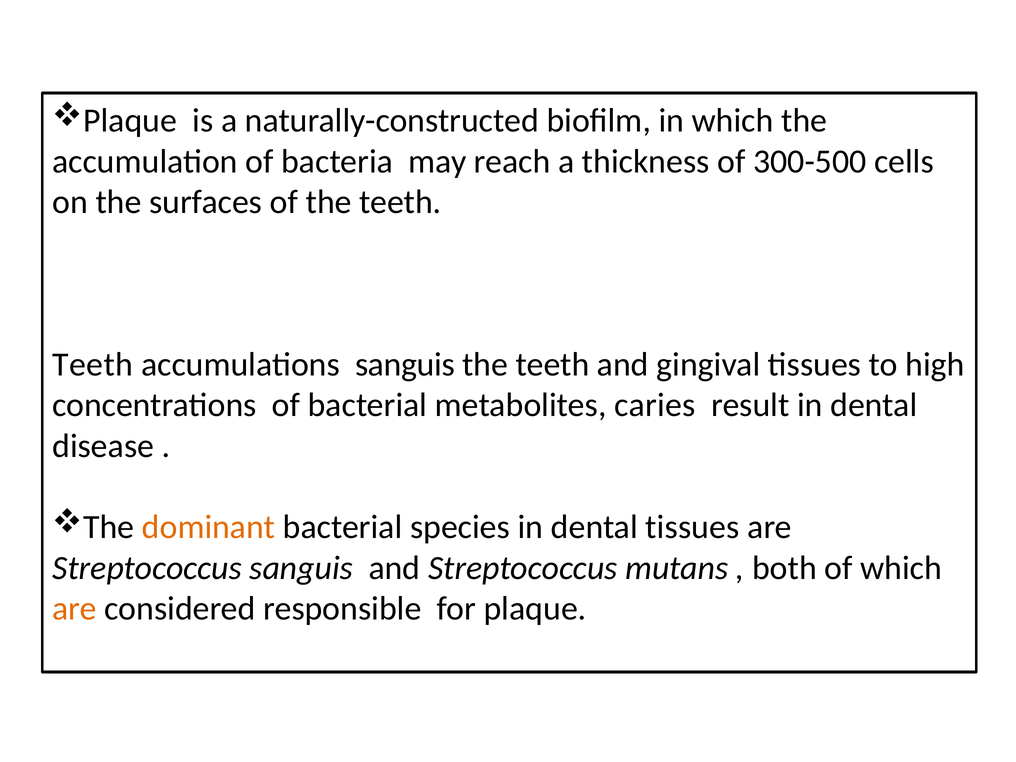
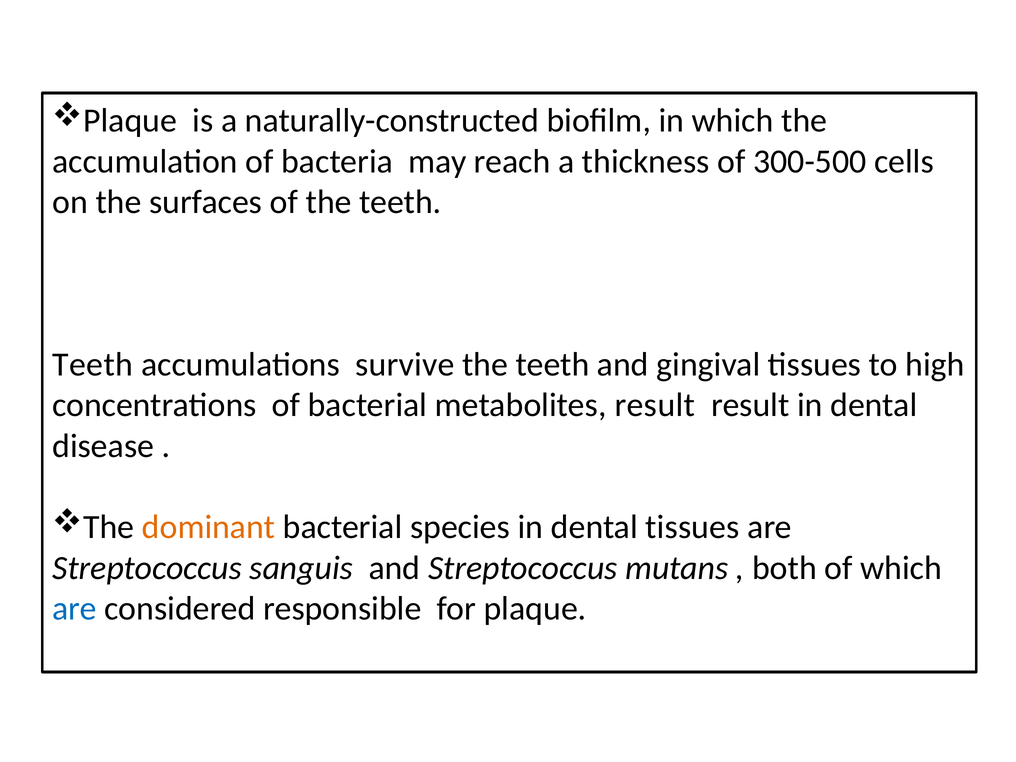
accumulations sanguis: sanguis -> survive
metabolites caries: caries -> result
are at (75, 608) colour: orange -> blue
